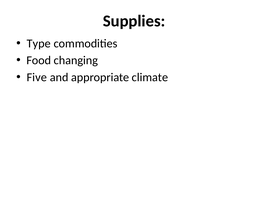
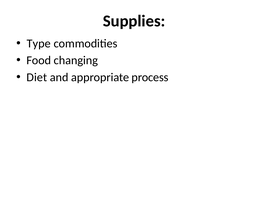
Five: Five -> Diet
climate: climate -> process
